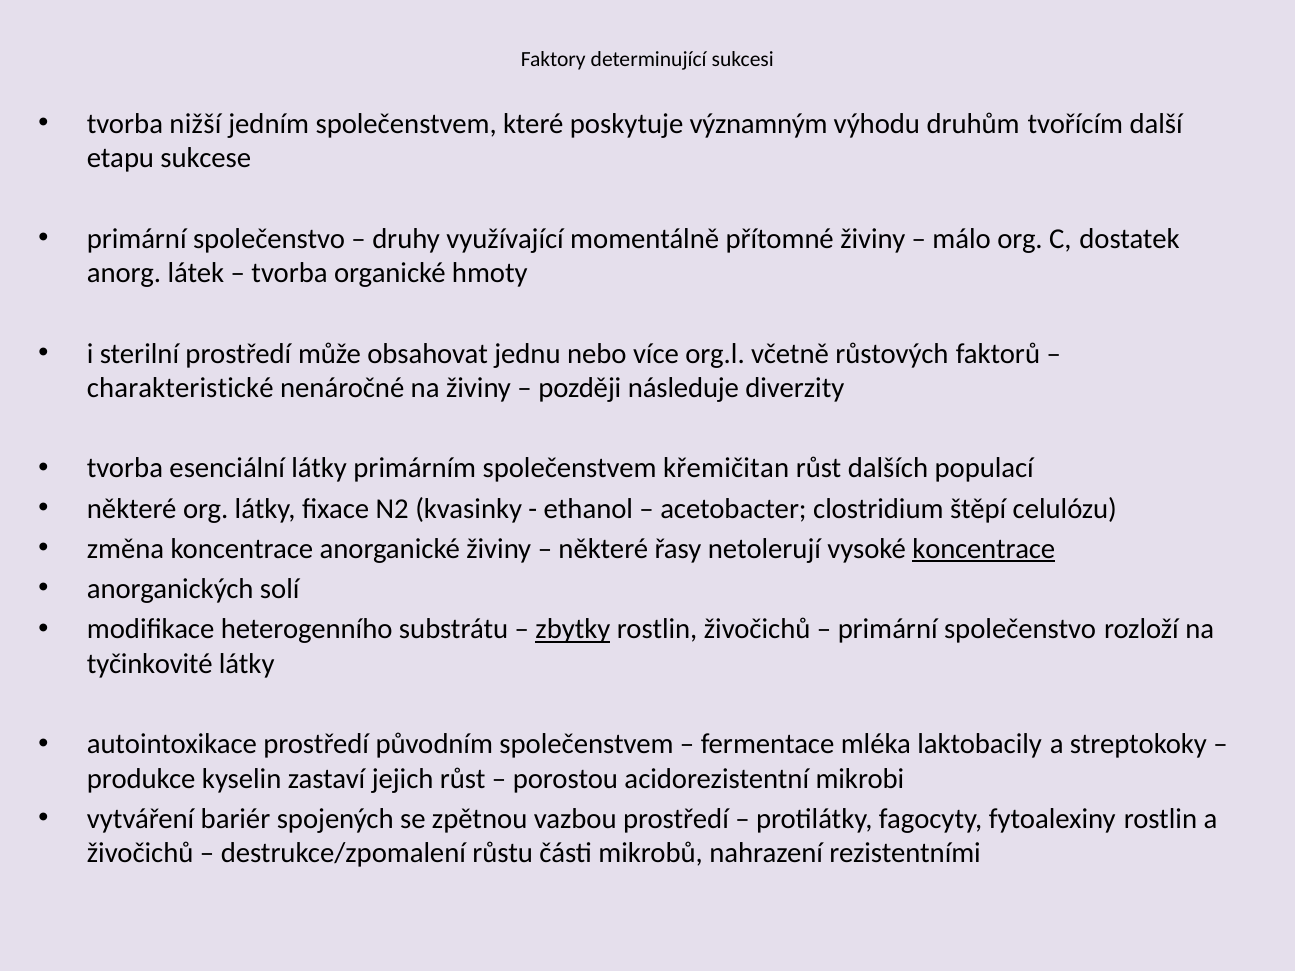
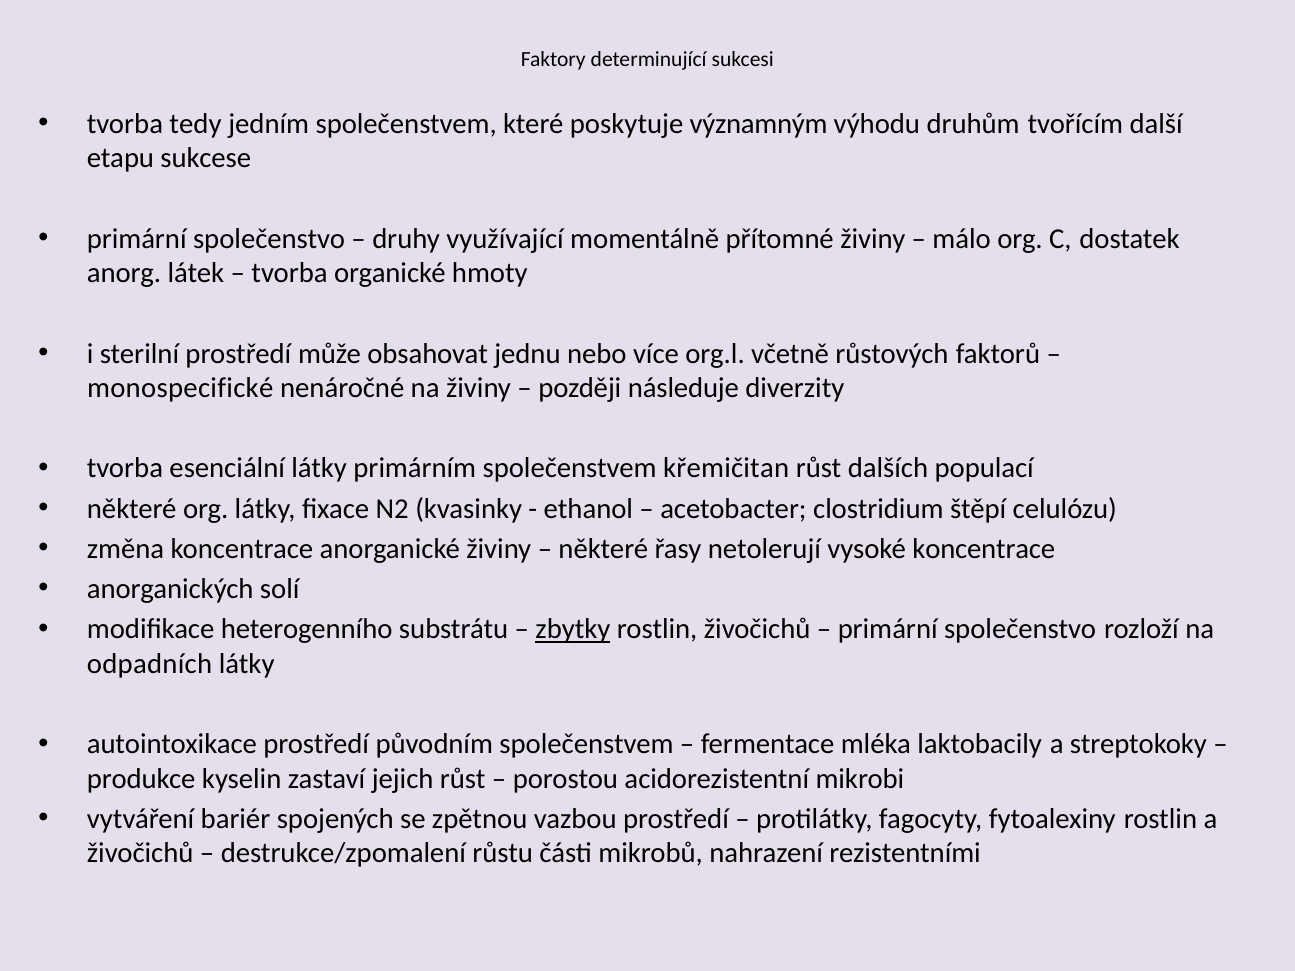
nižší: nižší -> tedy
charakteristické: charakteristické -> monospecifické
koncentrace at (984, 549) underline: present -> none
tyčinkovité: tyčinkovité -> odpadních
